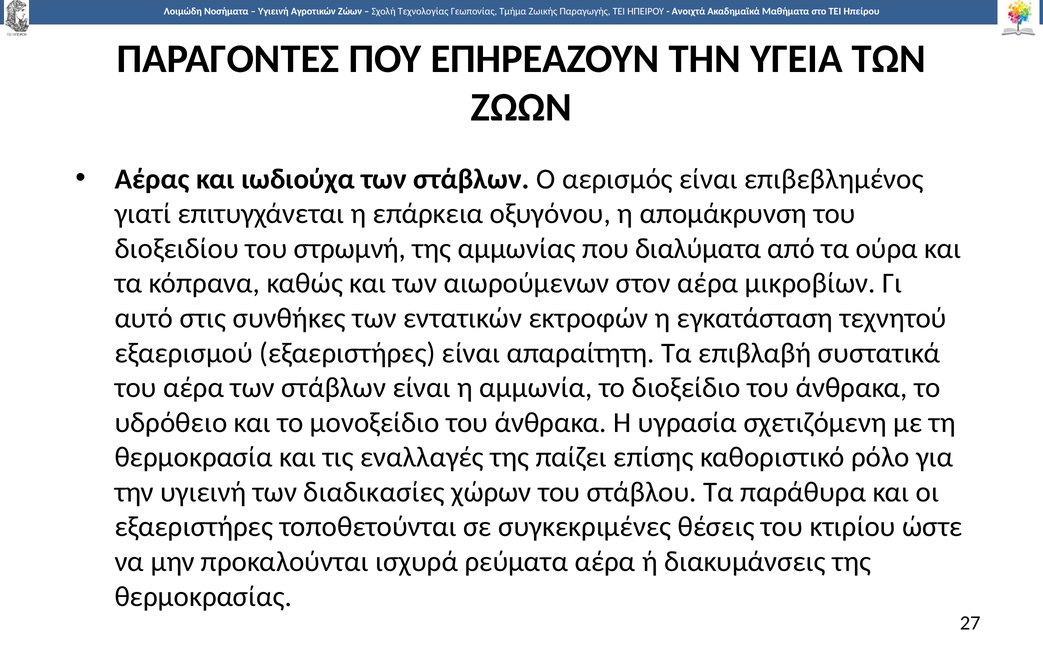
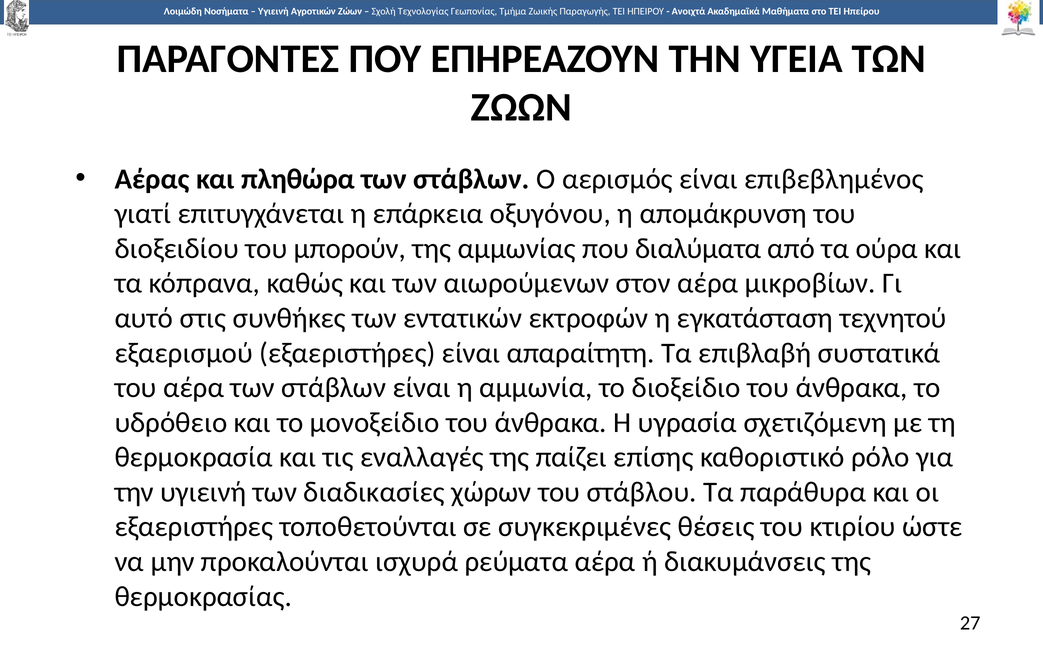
ιωδιούχα: ιωδιούχα -> πληθώρα
στρωμνή: στρωμνή -> μπορούν
